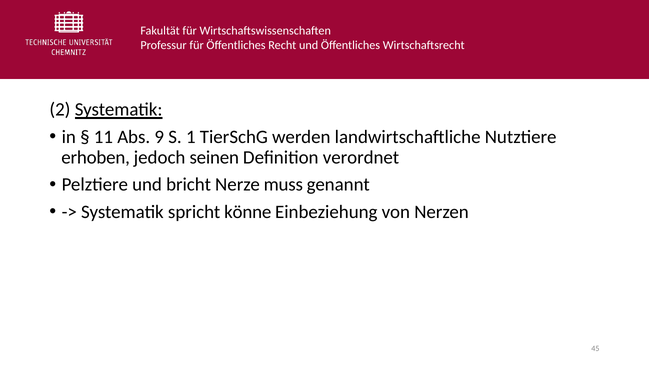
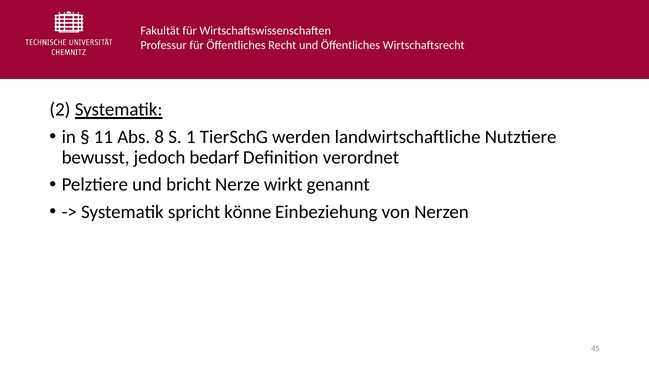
9: 9 -> 8
erhoben: erhoben -> bewusst
seinen: seinen -> bedarf
muss: muss -> wirkt
